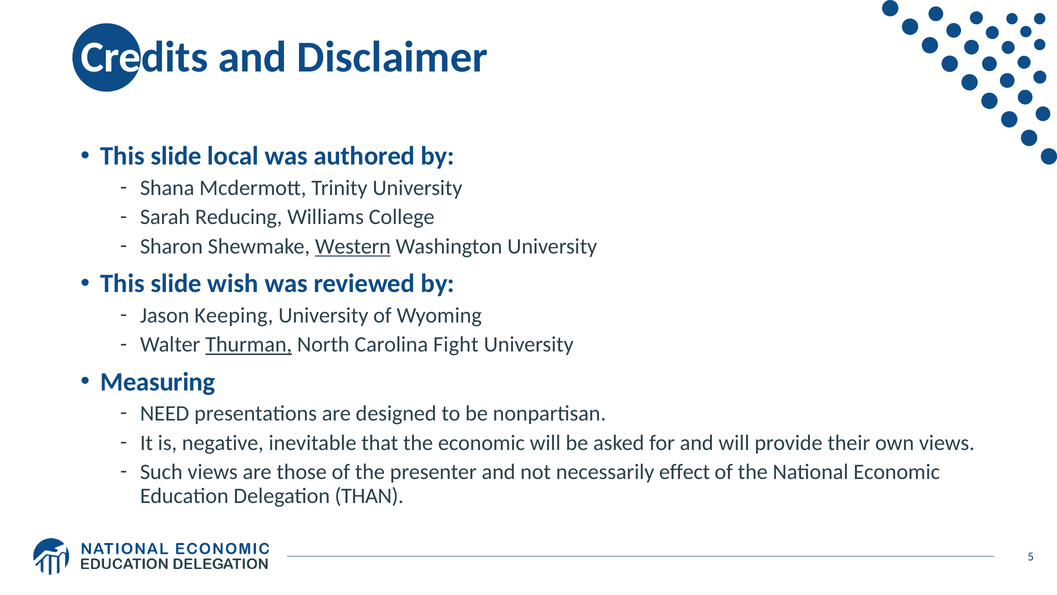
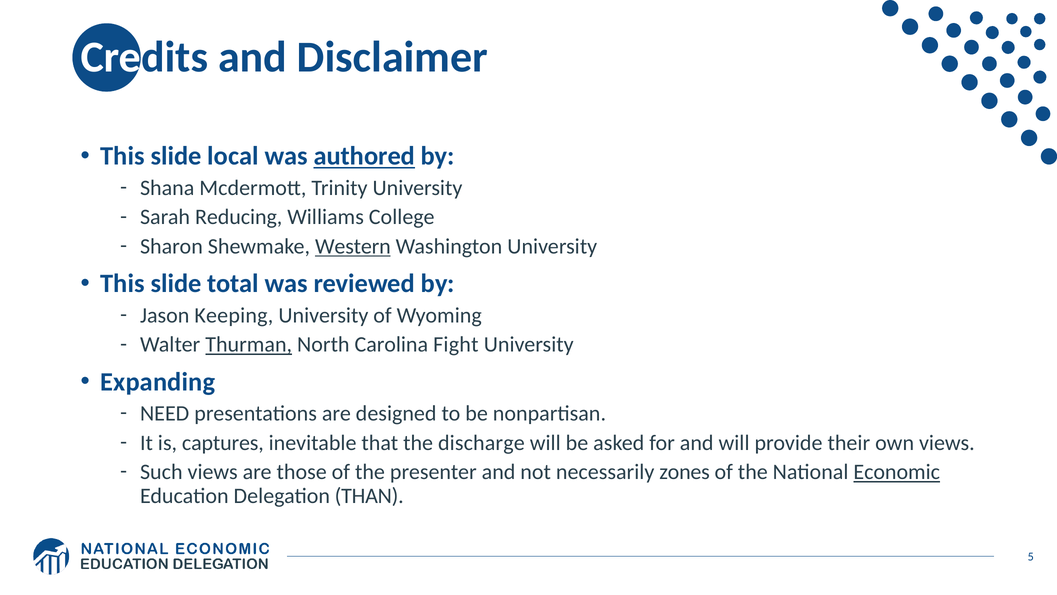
authored underline: none -> present
wish: wish -> total
Measuring: Measuring -> Expanding
negative: negative -> captures
the economic: economic -> discharge
effect: effect -> zones
Economic at (897, 472) underline: none -> present
